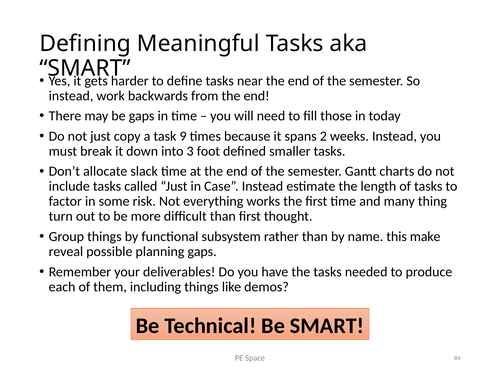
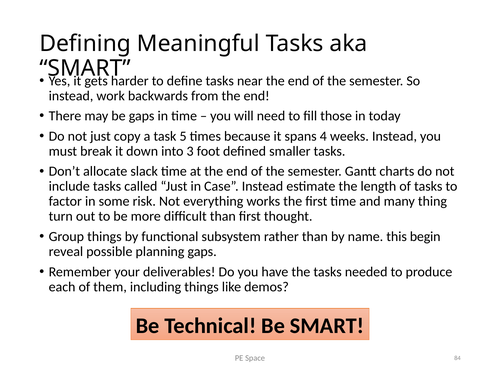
9: 9 -> 5
2: 2 -> 4
make: make -> begin
